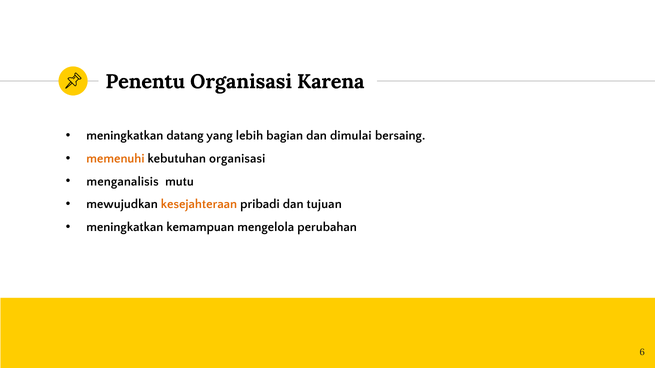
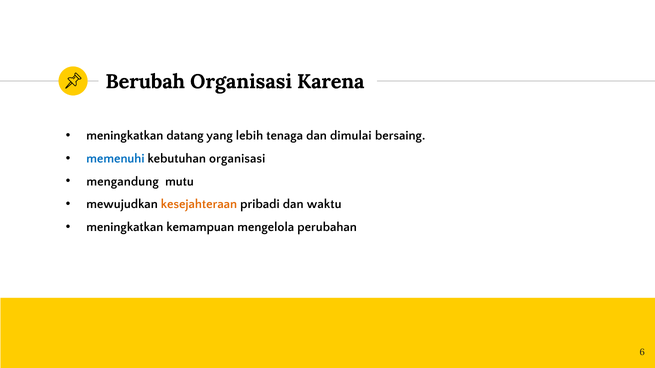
Penentu: Penentu -> Berubah
bagian: bagian -> tenaga
memenuhi colour: orange -> blue
menganalisis: menganalisis -> mengandung
tujuan: tujuan -> waktu
